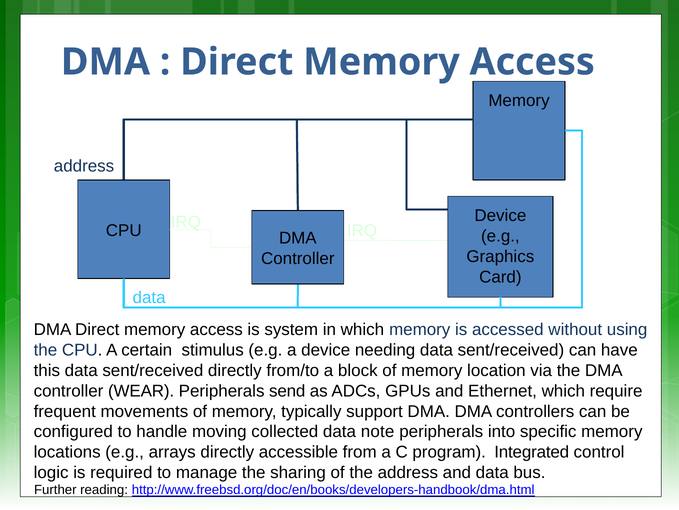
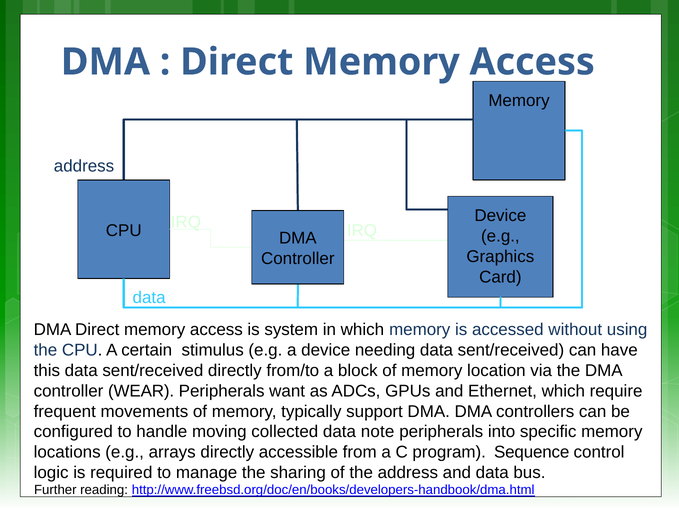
send: send -> want
Integrated: Integrated -> Sequence
